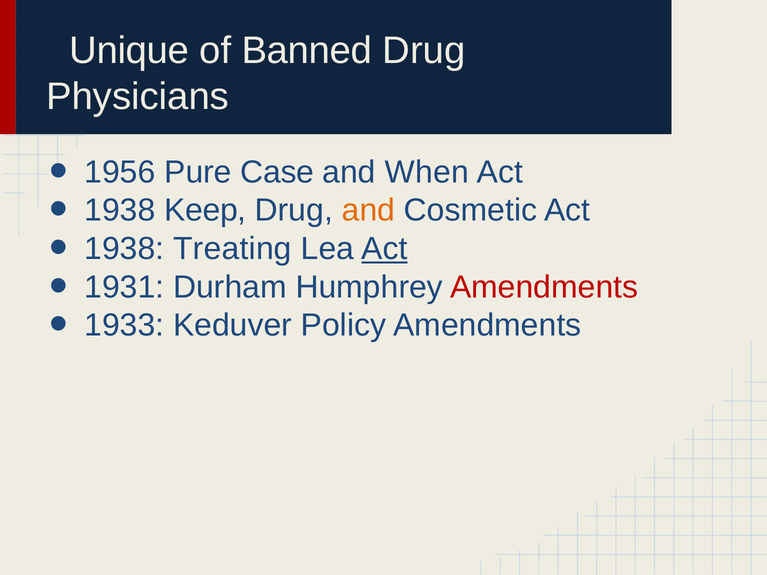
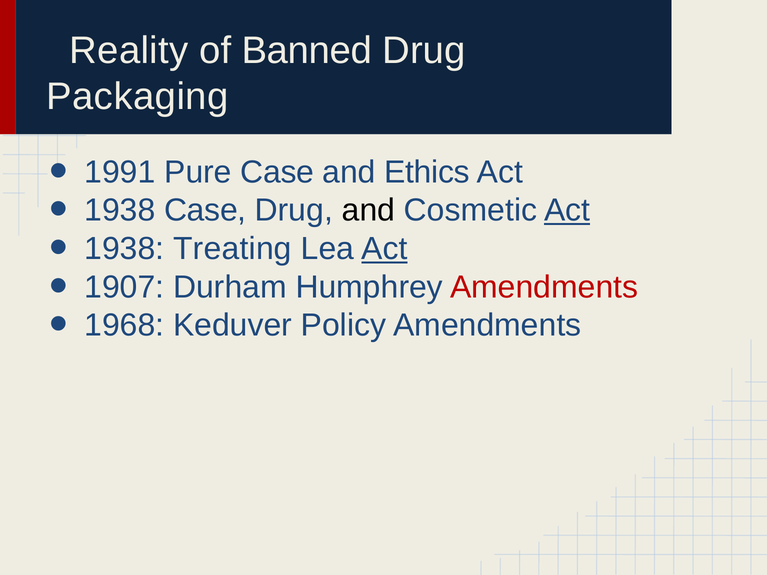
Unique: Unique -> Reality
Physicians: Physicians -> Packaging
1956: 1956 -> 1991
When: When -> Ethics
1938 Keep: Keep -> Case
and at (368, 210) colour: orange -> black
Act at (567, 210) underline: none -> present
1931: 1931 -> 1907
1933: 1933 -> 1968
